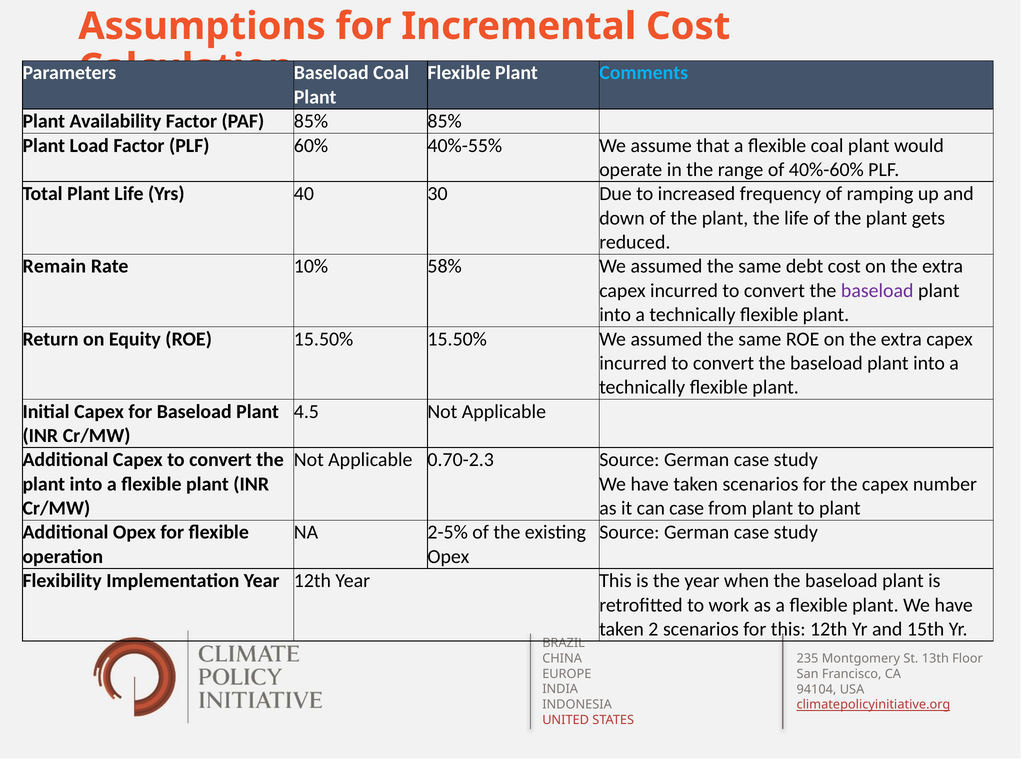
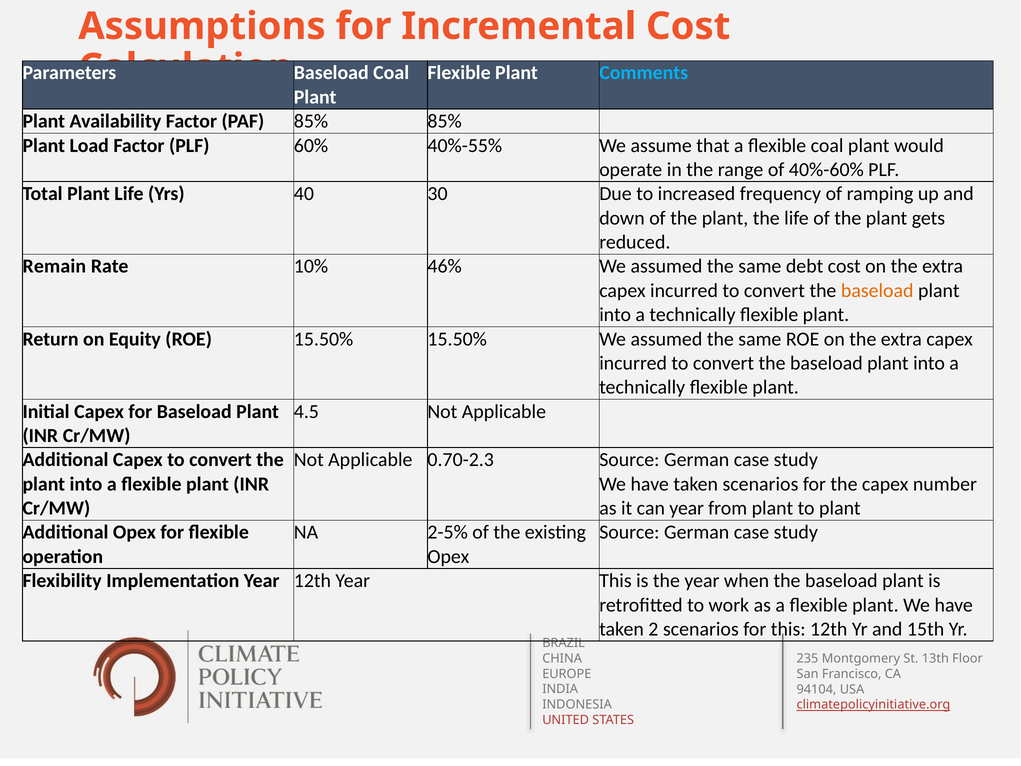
58%: 58% -> 46%
baseload at (877, 291) colour: purple -> orange
can case: case -> year
